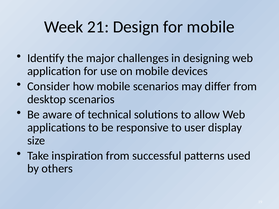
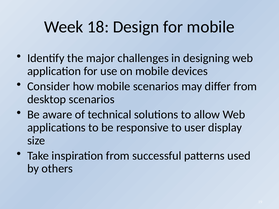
21: 21 -> 18
